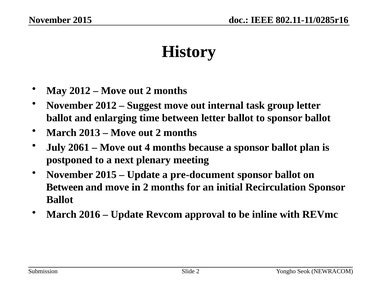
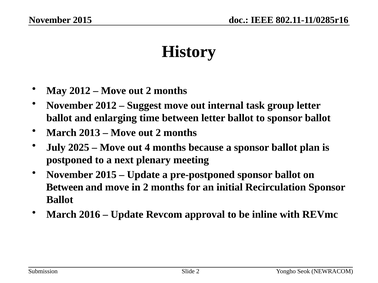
2061: 2061 -> 2025
pre-document: pre-document -> pre-postponed
